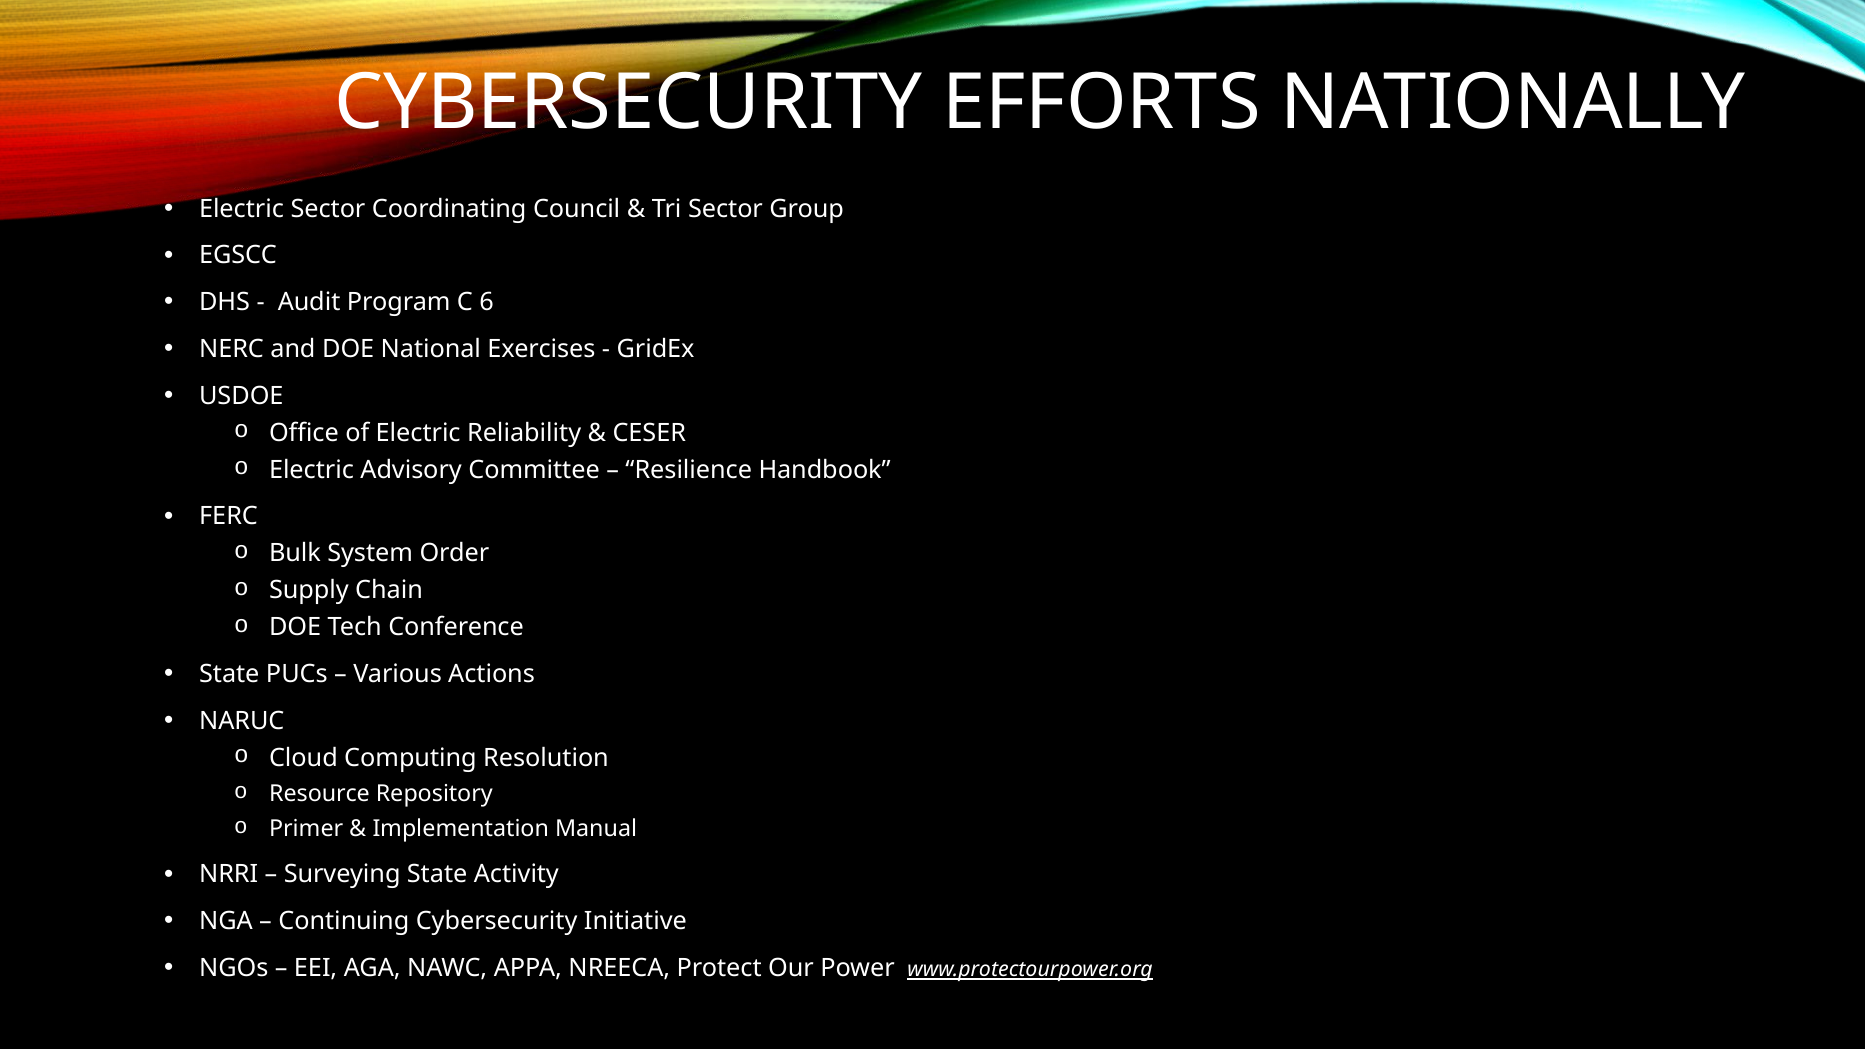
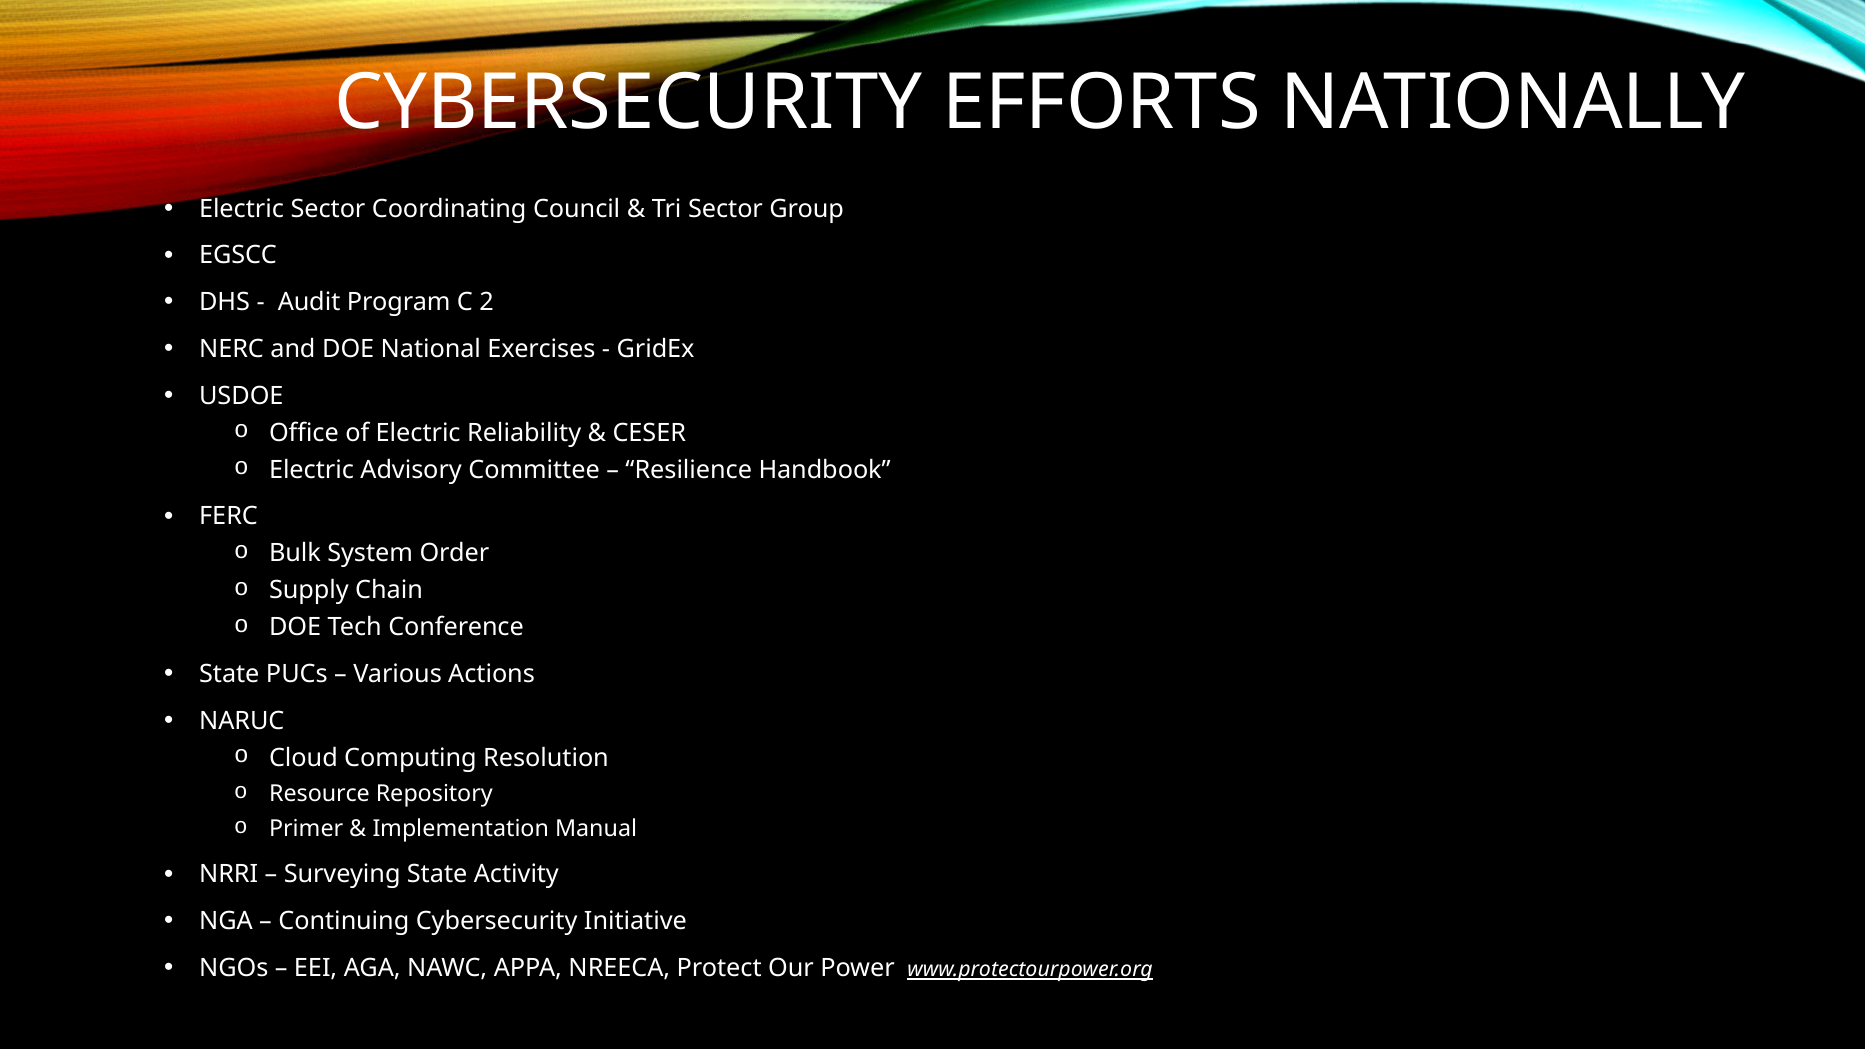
6: 6 -> 2
